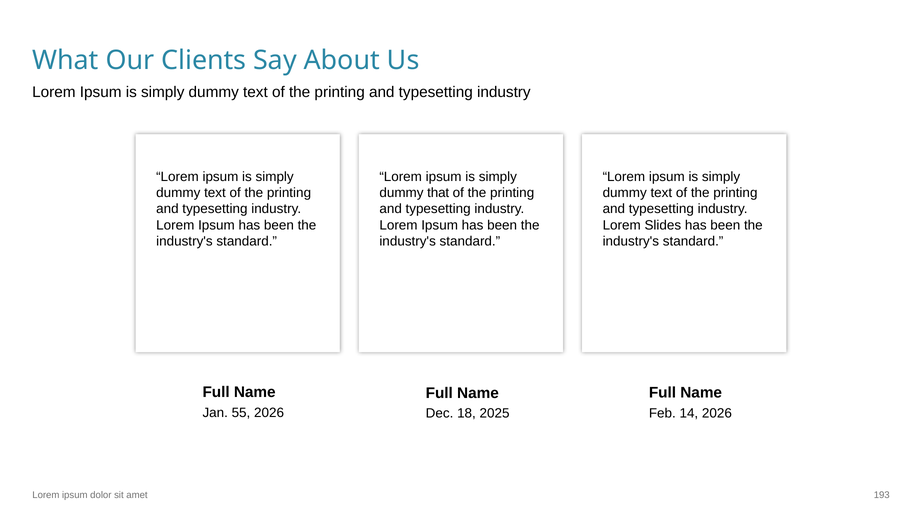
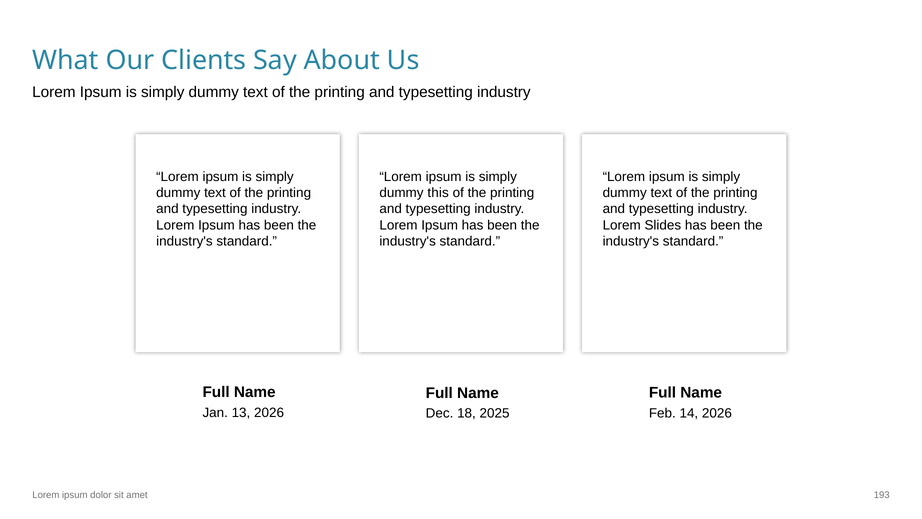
that: that -> this
55: 55 -> 13
